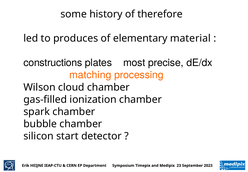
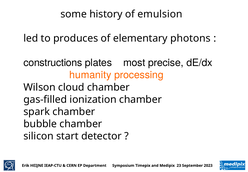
therefore: therefore -> emulsion
material: material -> photons
matching: matching -> humanity
